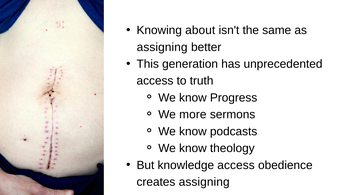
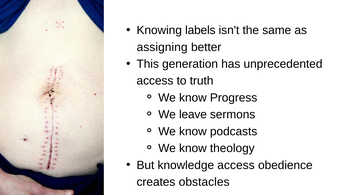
about: about -> labels
more: more -> leave
creates assigning: assigning -> obstacles
